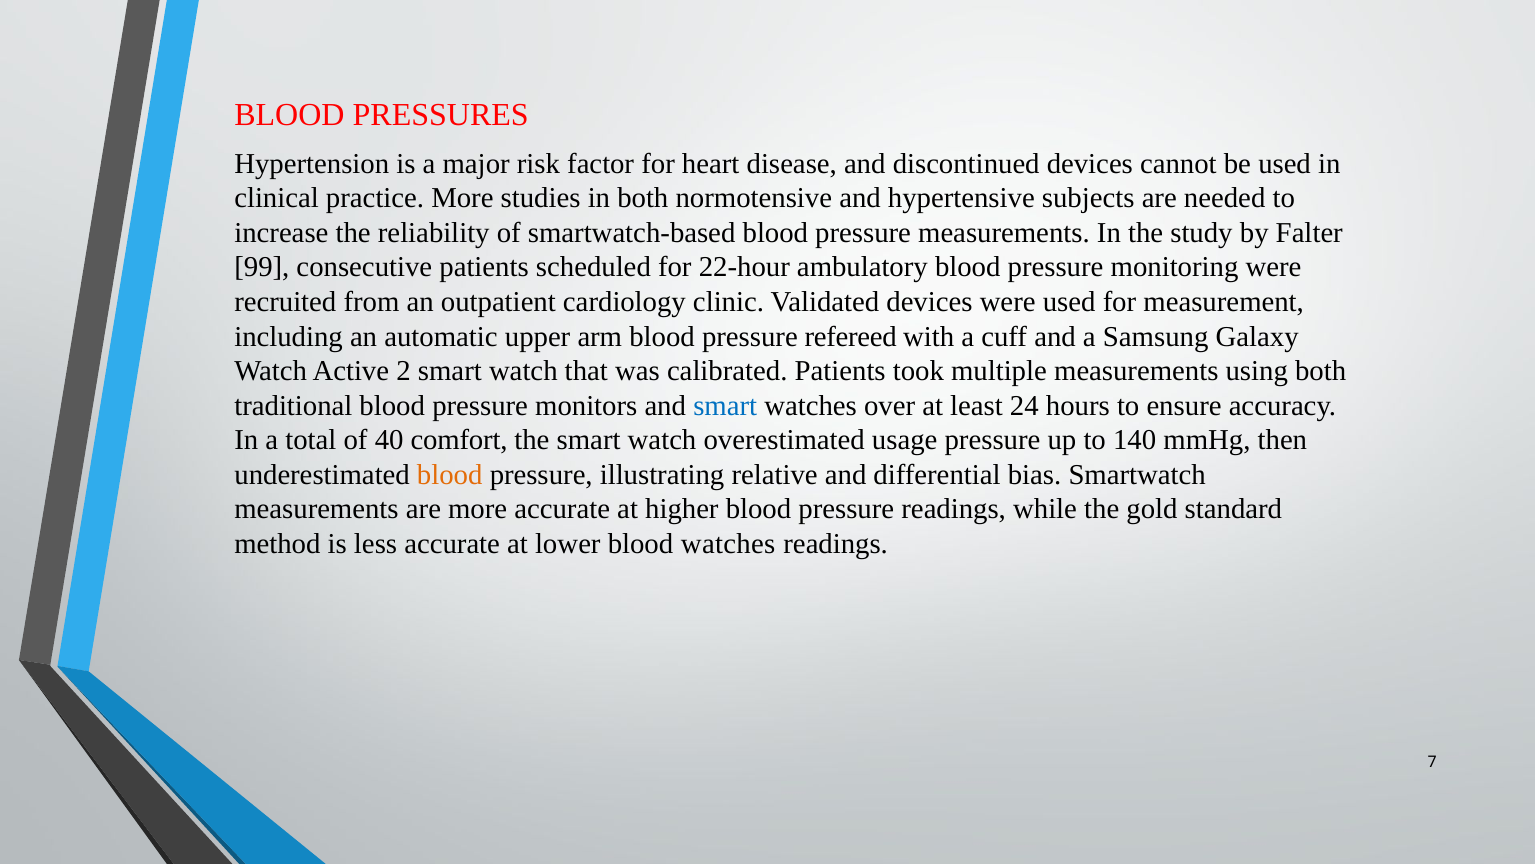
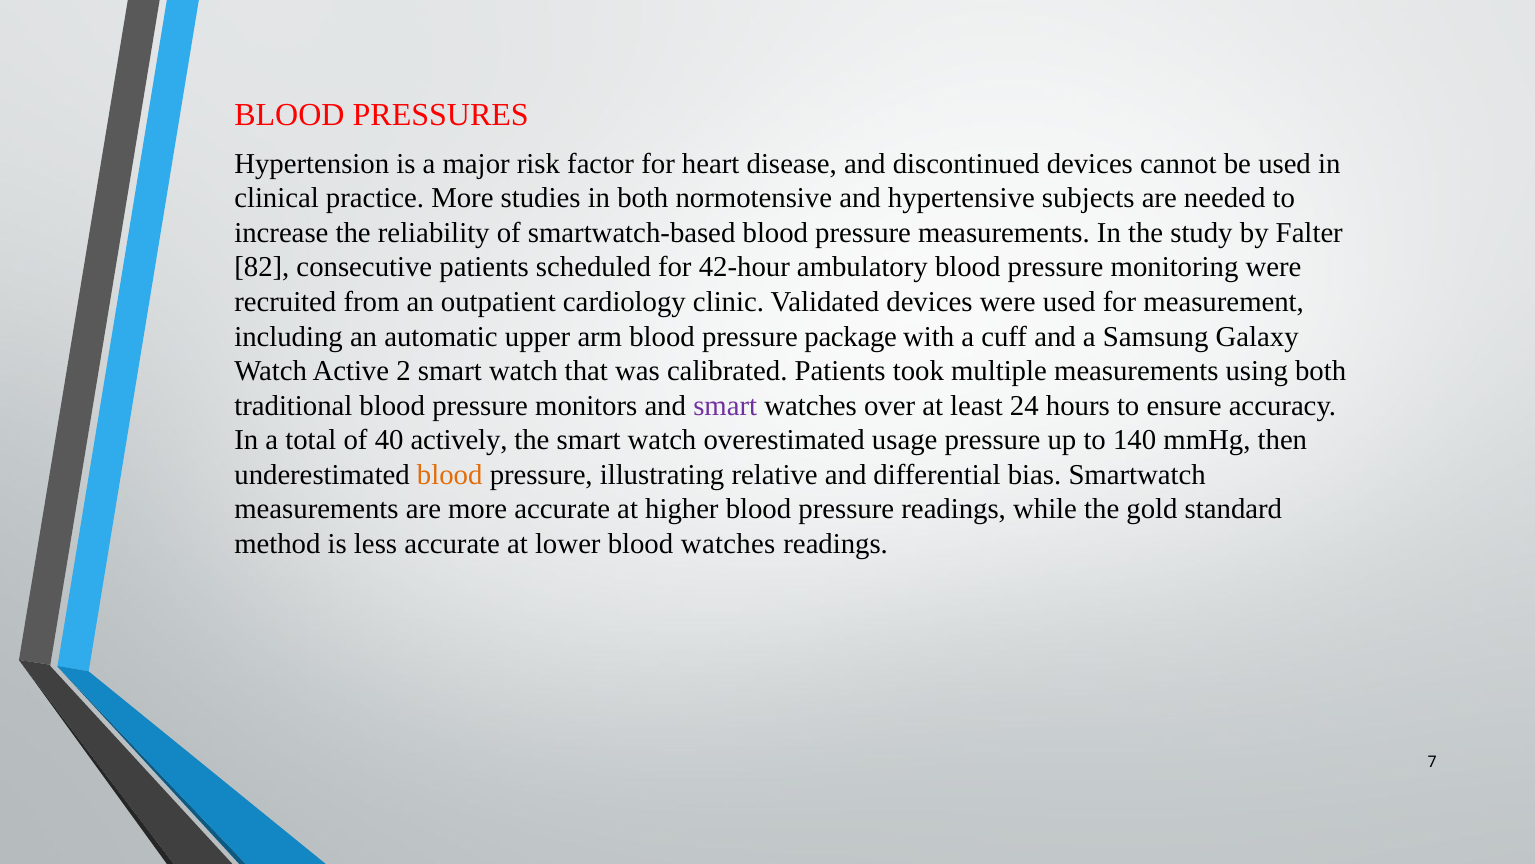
99: 99 -> 82
22-hour: 22-hour -> 42-hour
refereed: refereed -> package
smart at (725, 405) colour: blue -> purple
comfort: comfort -> actively
